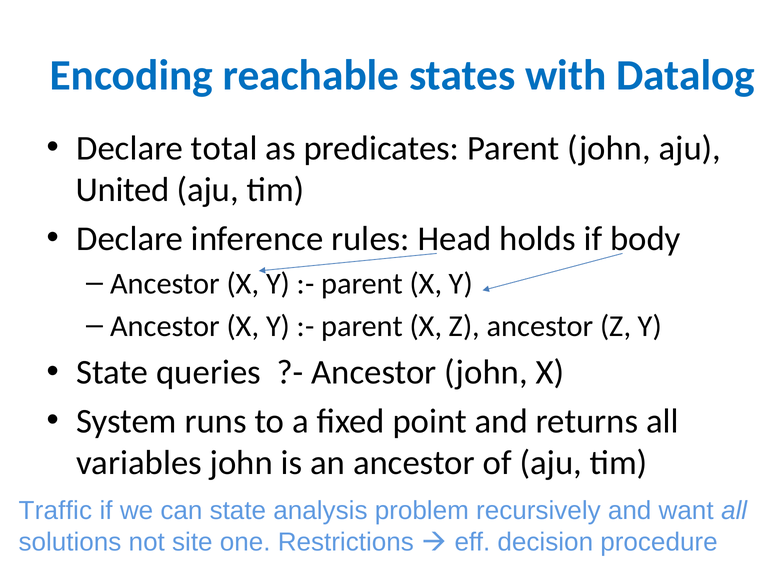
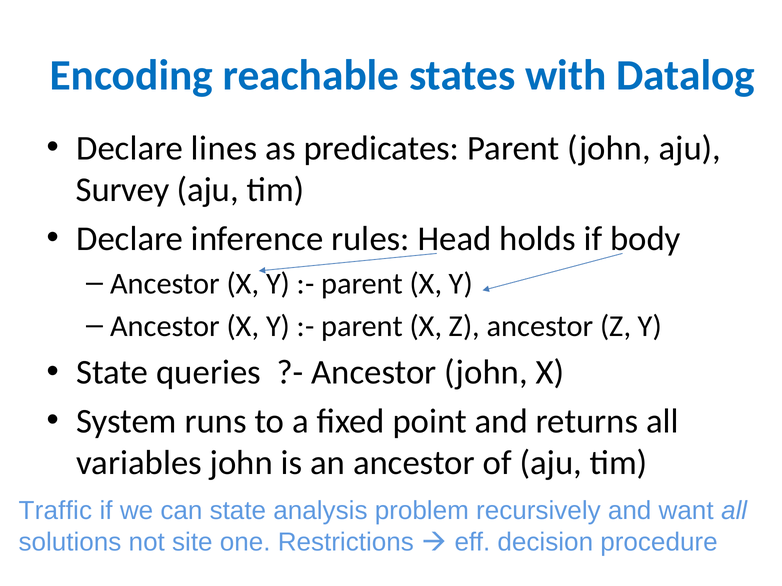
total: total -> lines
United: United -> Survey
